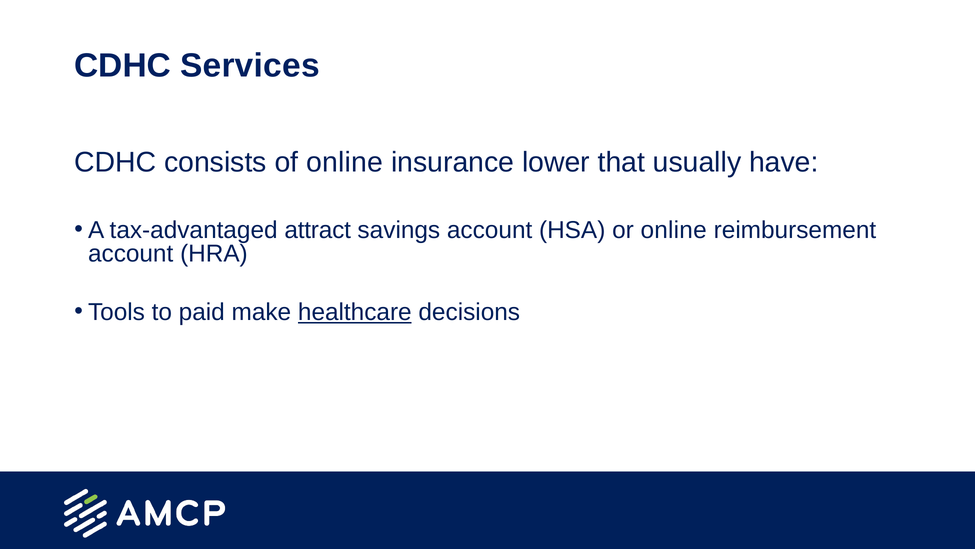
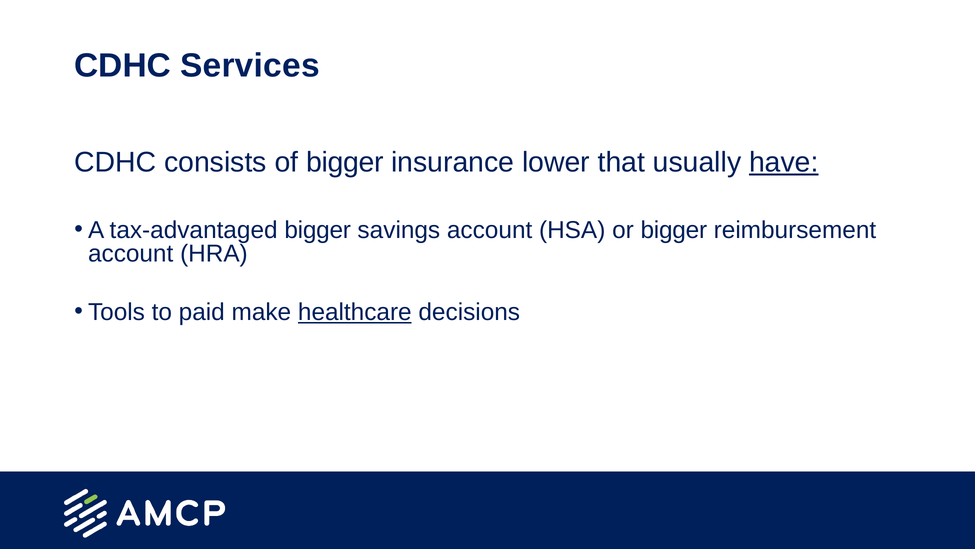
of online: online -> bigger
have underline: none -> present
tax-advantaged attract: attract -> bigger
or online: online -> bigger
